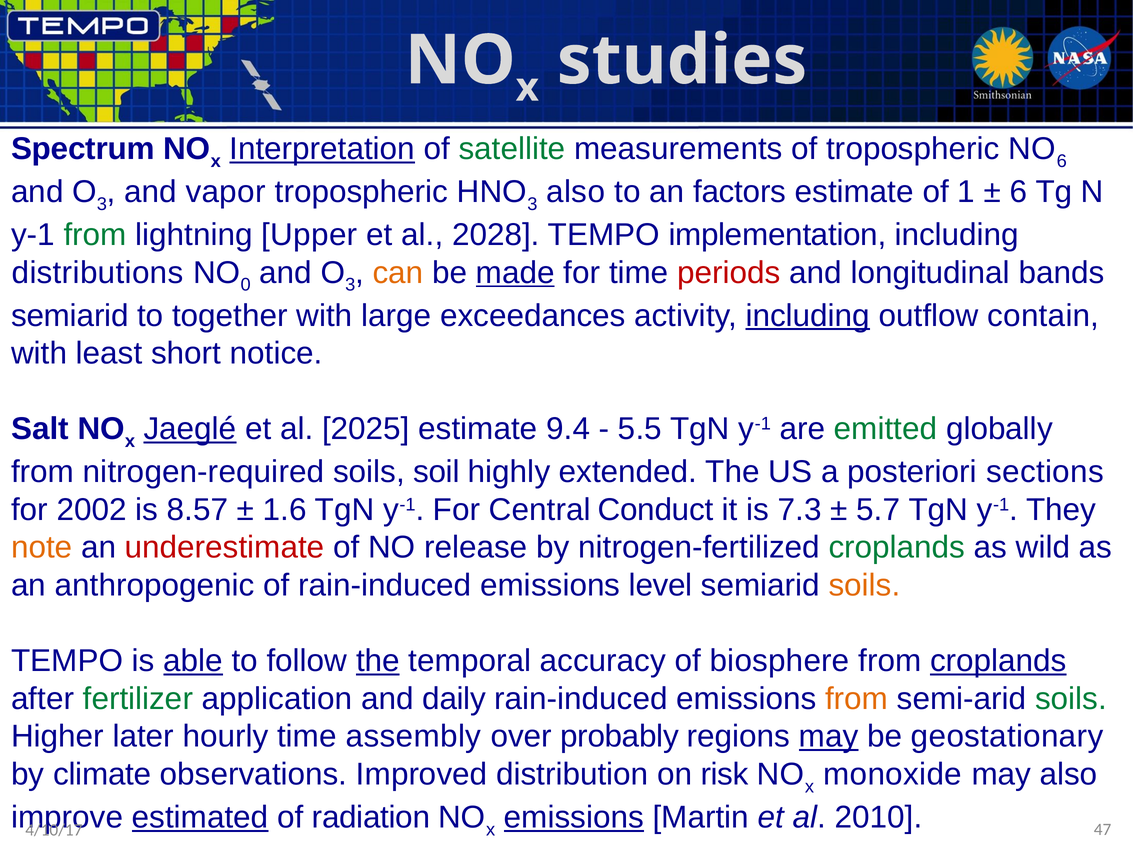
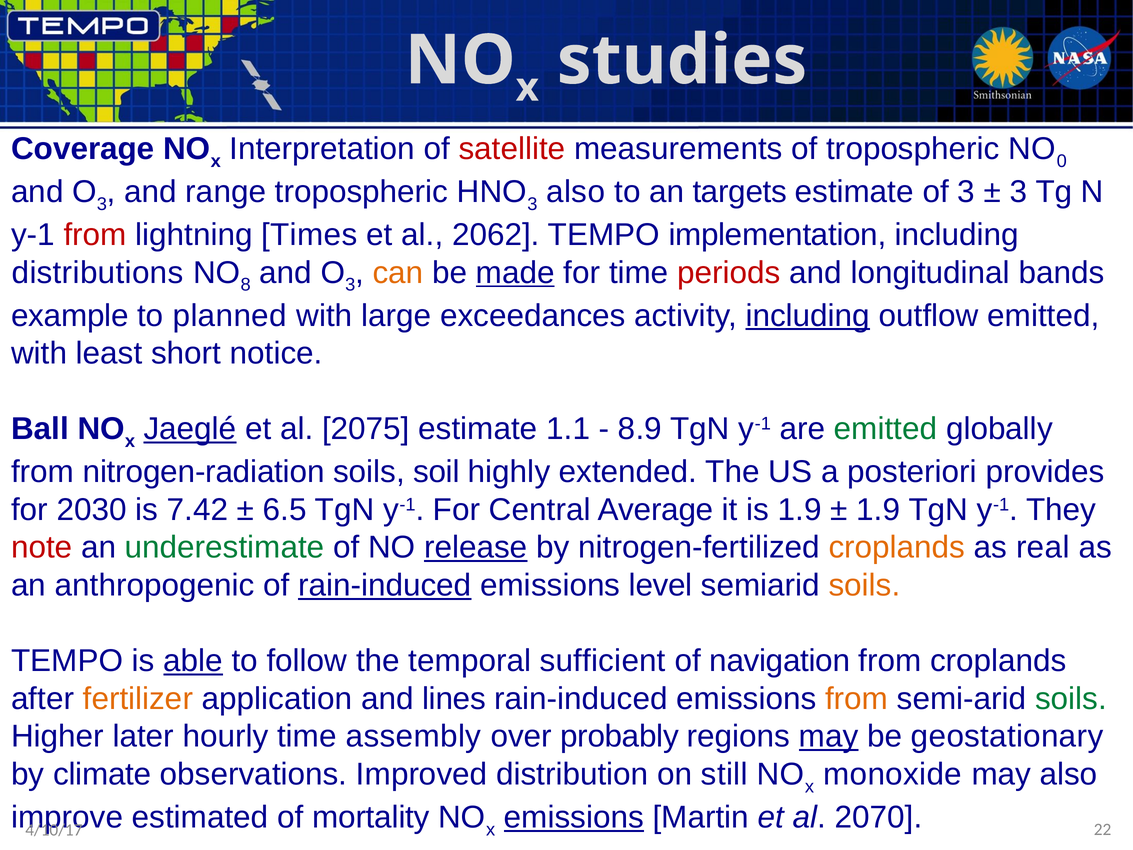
Spectrum: Spectrum -> Coverage
Interpretation underline: present -> none
satellite colour: green -> red
NO 6: 6 -> 0
vapor: vapor -> range
factors: factors -> targets
of 1: 1 -> 3
6 at (1019, 192): 6 -> 3
from at (95, 235) colour: green -> red
Upper: Upper -> Times
2028: 2028 -> 2062
0: 0 -> 8
semiarid at (70, 316): semiarid -> example
together: together -> planned
outflow contain: contain -> emitted
Salt: Salt -> Ball
2025: 2025 -> 2075
9.4: 9.4 -> 1.1
5.5: 5.5 -> 8.9
nitrogen-required: nitrogen-required -> nitrogen-radiation
sections: sections -> provides
2002: 2002 -> 2030
8.57: 8.57 -> 7.42
1.6: 1.6 -> 6.5
Conduct: Conduct -> Average
is 7.3: 7.3 -> 1.9
5.7 at (878, 510): 5.7 -> 1.9
note colour: orange -> red
underestimate colour: red -> green
release underline: none -> present
croplands at (897, 547) colour: green -> orange
wild: wild -> real
rain-induced at (385, 585) underline: none -> present
the at (378, 661) underline: present -> none
accuracy: accuracy -> sufficient
biosphere: biosphere -> navigation
croplands at (998, 661) underline: present -> none
fertilizer colour: green -> orange
daily: daily -> lines
risk: risk -> still
estimated underline: present -> none
radiation: radiation -> mortality
2010: 2010 -> 2070
47: 47 -> 22
